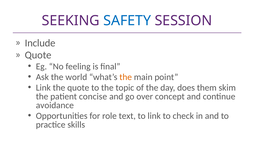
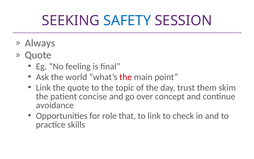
Include: Include -> Always
the at (126, 77) colour: orange -> red
does: does -> trust
text: text -> that
